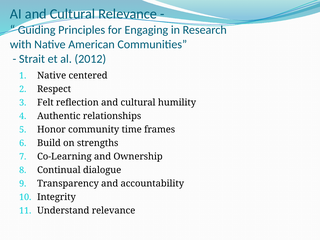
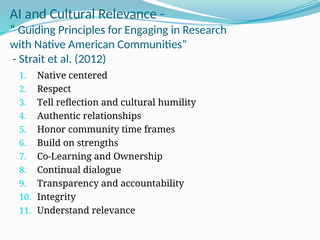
Felt: Felt -> Tell
